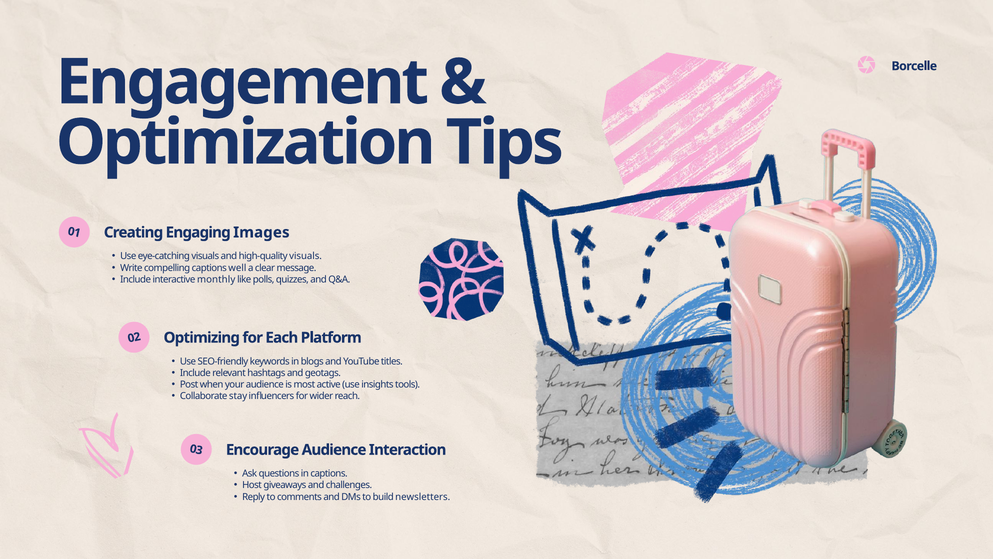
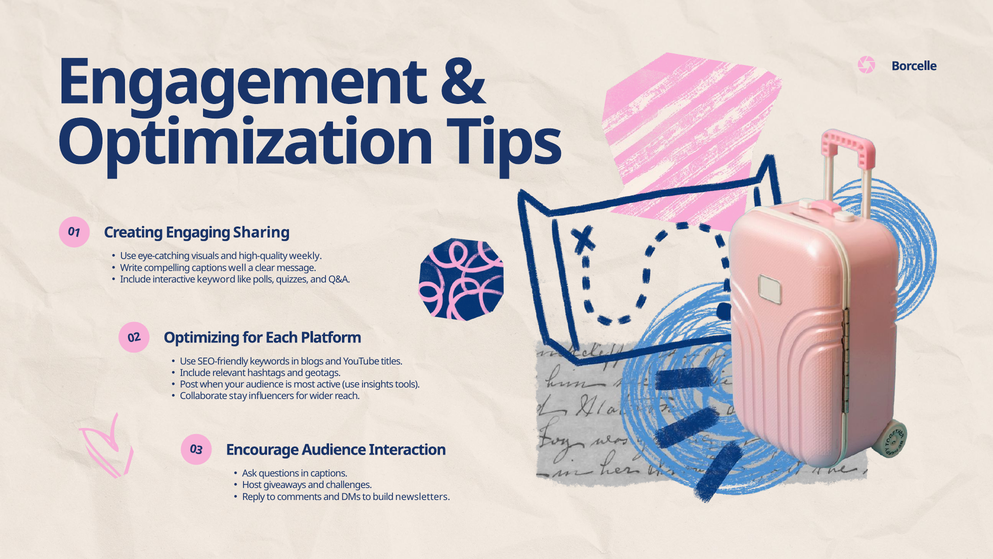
Images: Images -> Sharing
high-quality visuals: visuals -> weekly
monthly: monthly -> keyword
